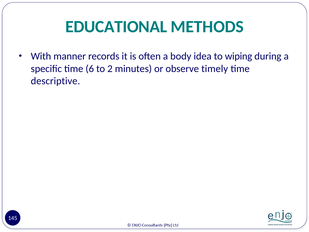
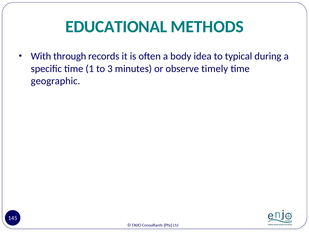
manner: manner -> through
wiping: wiping -> typical
6: 6 -> 1
2: 2 -> 3
descriptive: descriptive -> geographic
